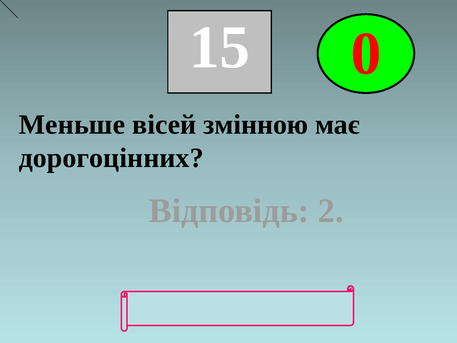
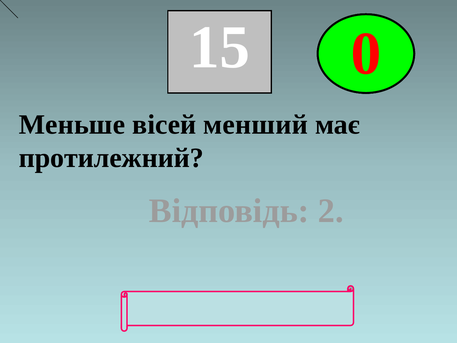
змінною: змінною -> менший
дорогоцінних: дорогоцінних -> протилежний
